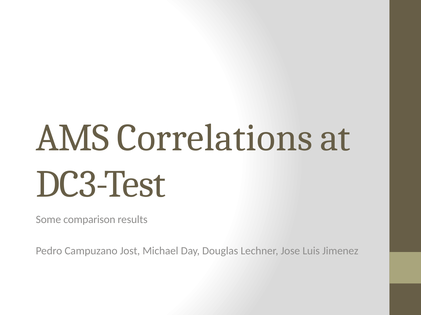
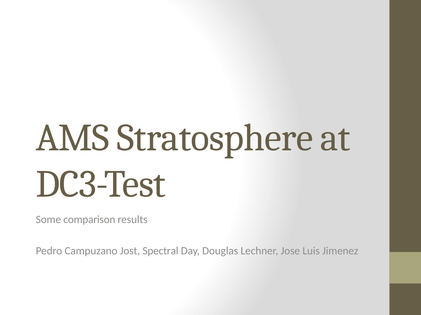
Correlations: Correlations -> Stratosphere
Michael: Michael -> Spectral
